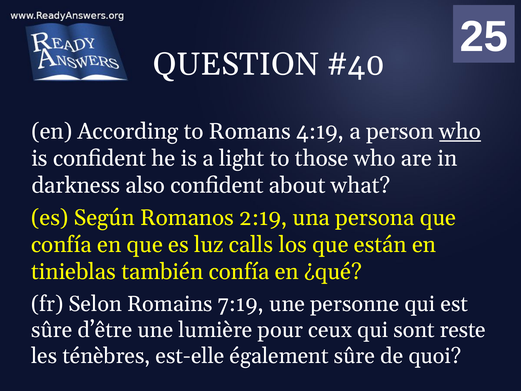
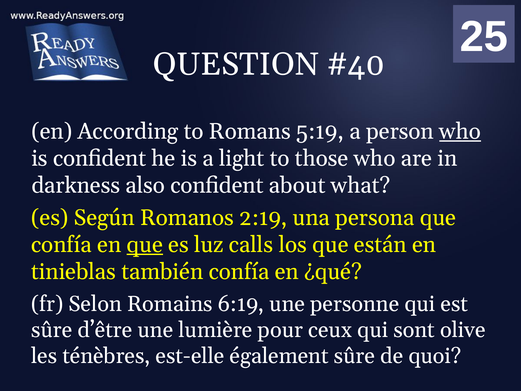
4:19: 4:19 -> 5:19
que at (145, 245) underline: none -> present
7:19: 7:19 -> 6:19
reste: reste -> olive
